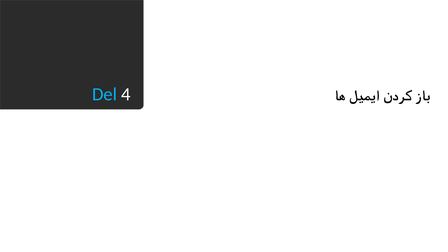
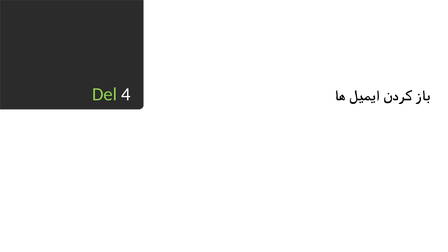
Del colour: light blue -> light green
